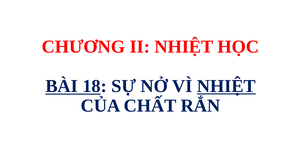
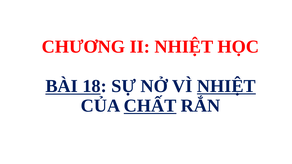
CHẤT underline: none -> present
